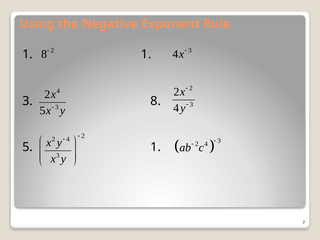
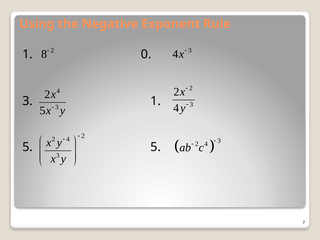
1 1: 1 -> 0
3 8: 8 -> 1
5 1: 1 -> 5
